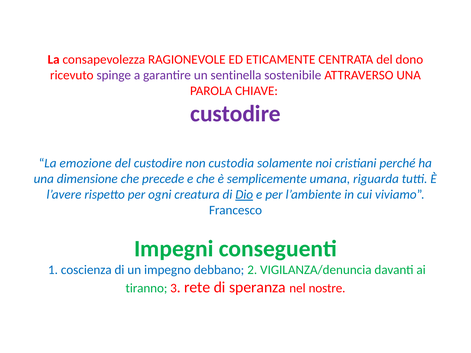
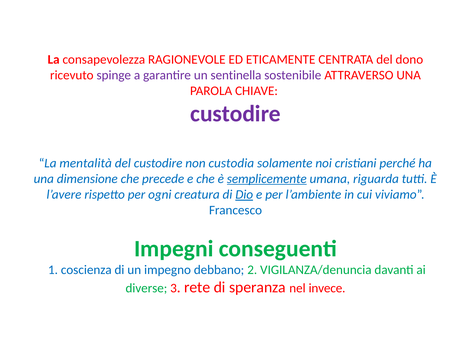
emozione: emozione -> mentalità
semplicemente underline: none -> present
tiranno: tiranno -> diverse
nostre: nostre -> invece
